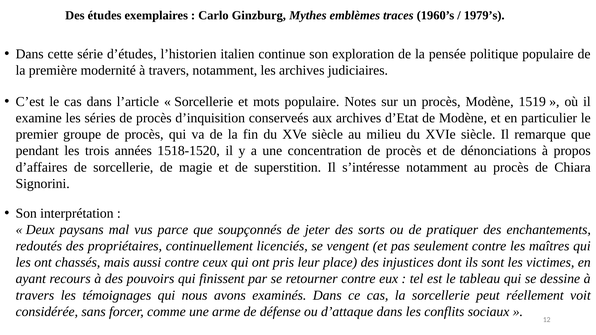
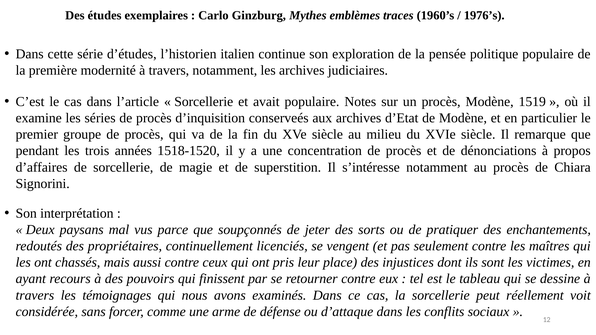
1979’s: 1979’s -> 1976’s
mots: mots -> avait
